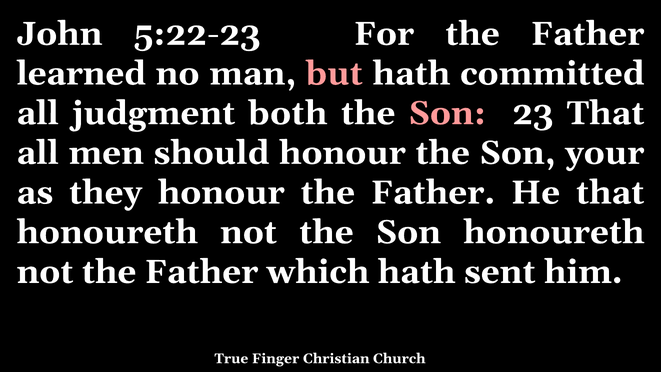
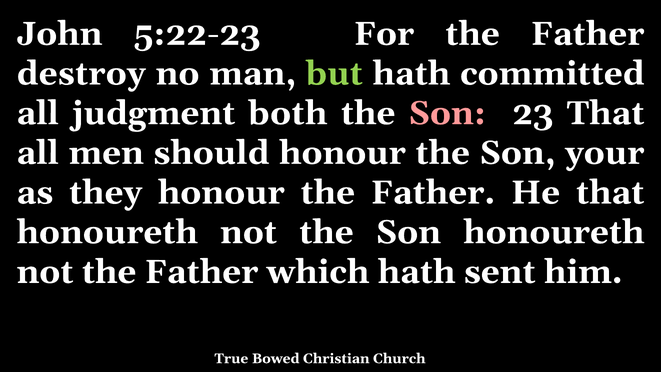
learned: learned -> destroy
but colour: pink -> light green
Finger: Finger -> Bowed
